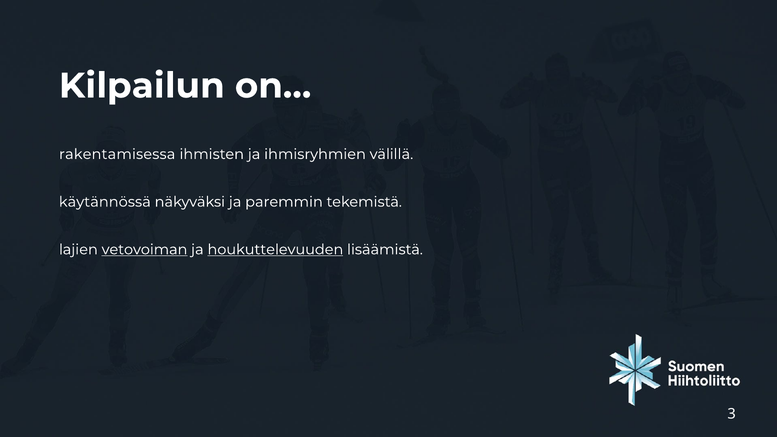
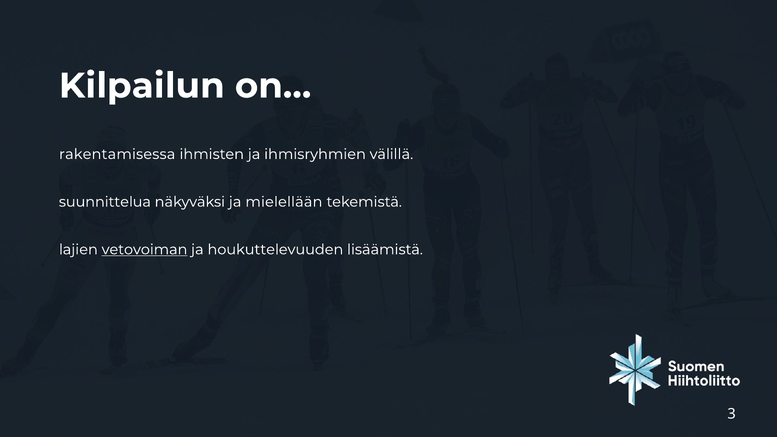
käytännössä: käytännössä -> suunnittelua
paremmin: paremmin -> mielellään
houkuttelevuuden underline: present -> none
